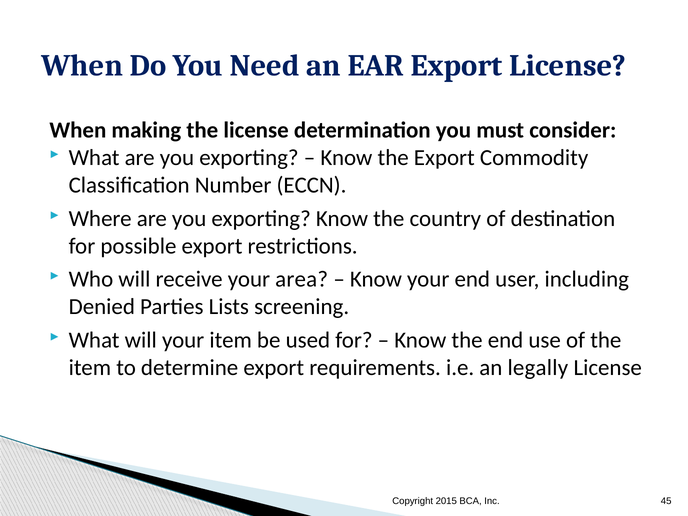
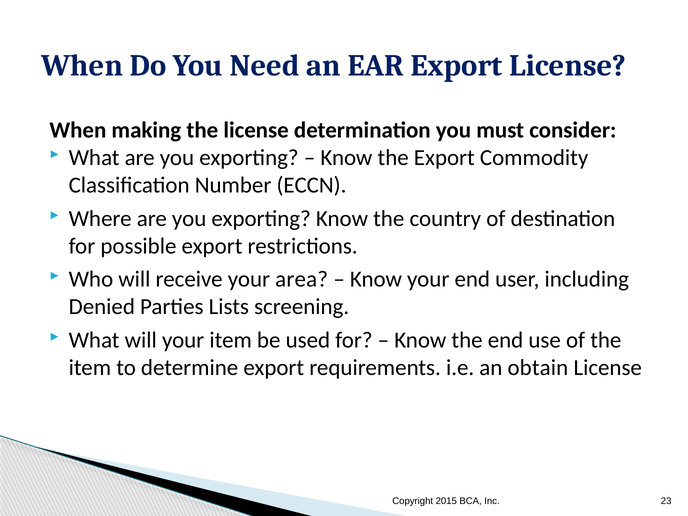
legally: legally -> obtain
45: 45 -> 23
